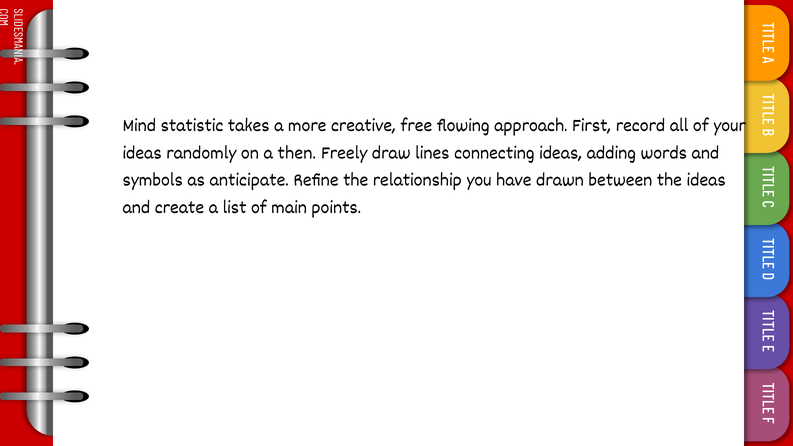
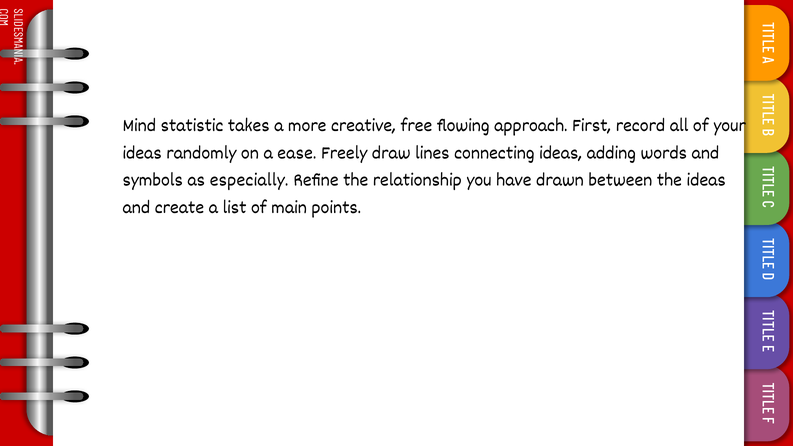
then: then -> ease
anticipate: anticipate -> especially
